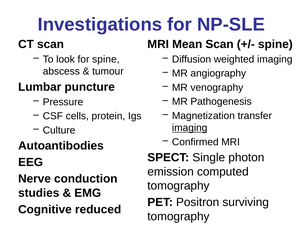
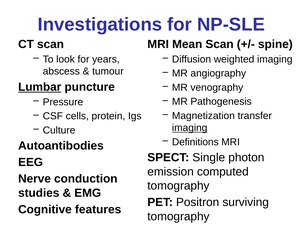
for spine: spine -> years
Lumbar underline: none -> present
Confirmed: Confirmed -> Definitions
reduced: reduced -> features
